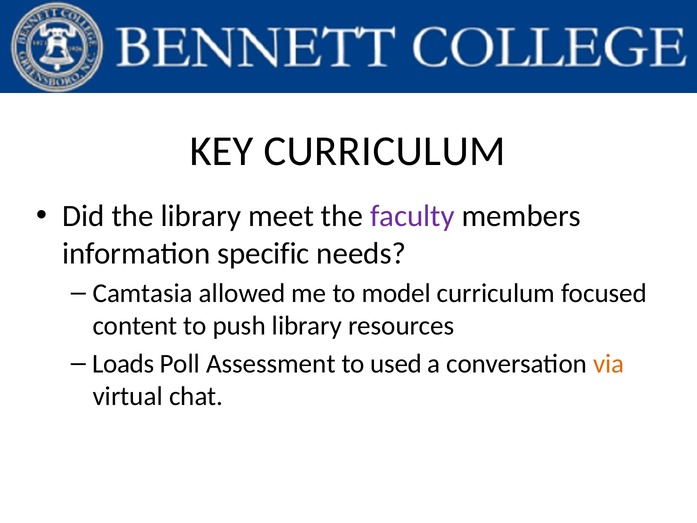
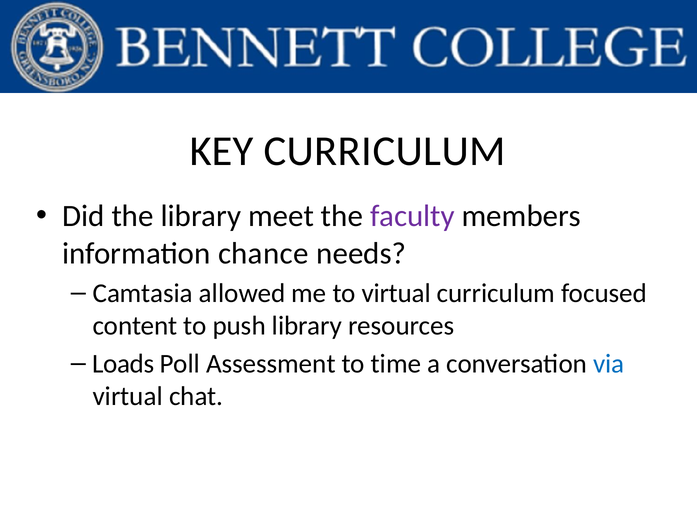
specific: specific -> chance
to model: model -> virtual
used: used -> time
via colour: orange -> blue
